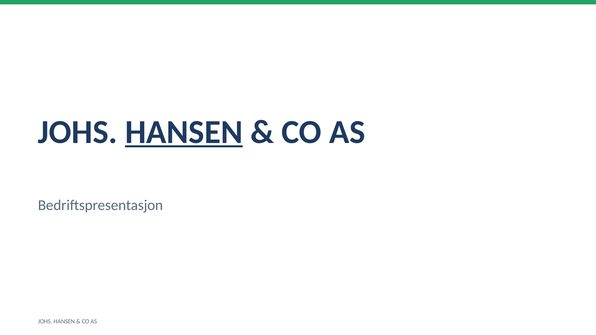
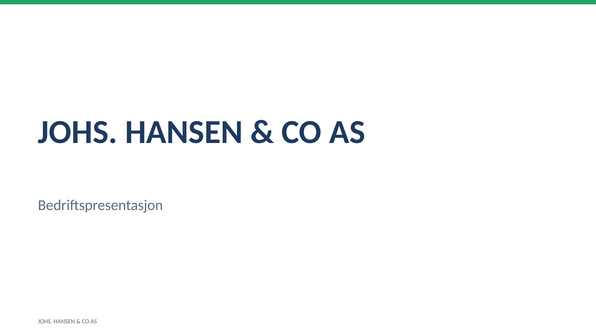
HANSEN at (184, 132) underline: present -> none
